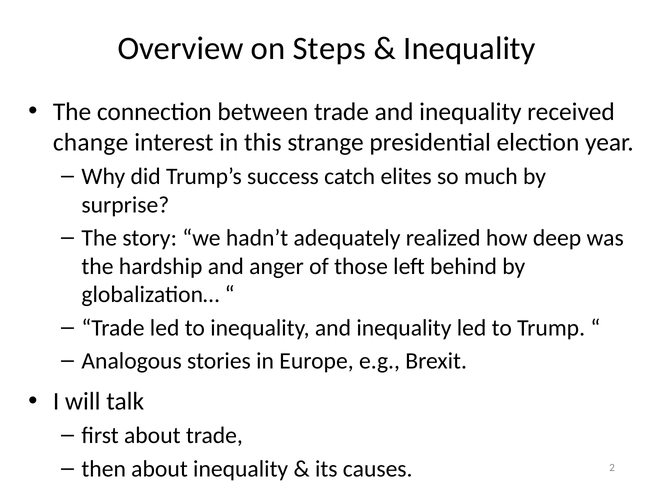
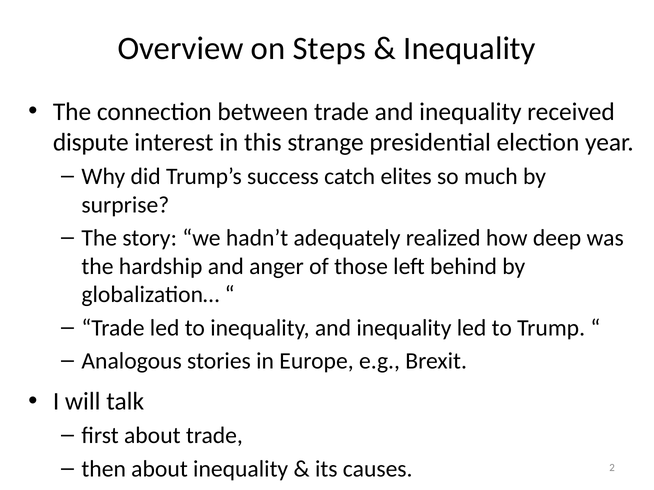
change: change -> dispute
